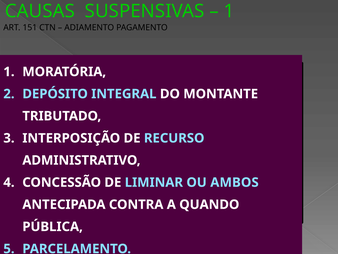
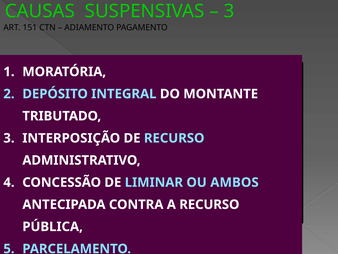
1 at (229, 11): 1 -> 3
A QUANDO: QUANDO -> RECURSO
